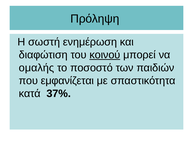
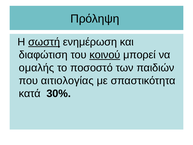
σωστή underline: none -> present
εμφανίζεται: εμφανίζεται -> αιτιολογίας
37%: 37% -> 30%
